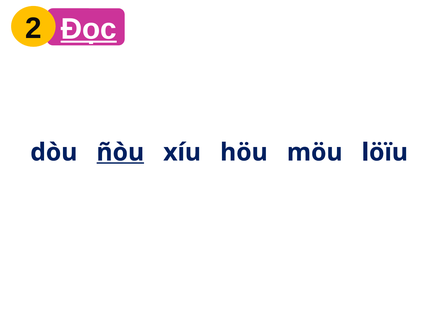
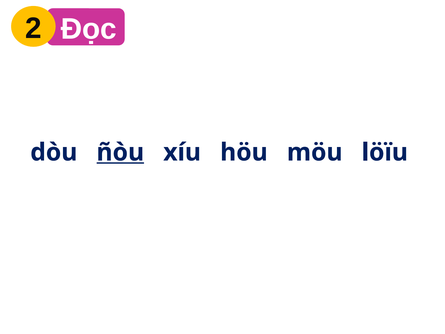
Đọc underline: present -> none
